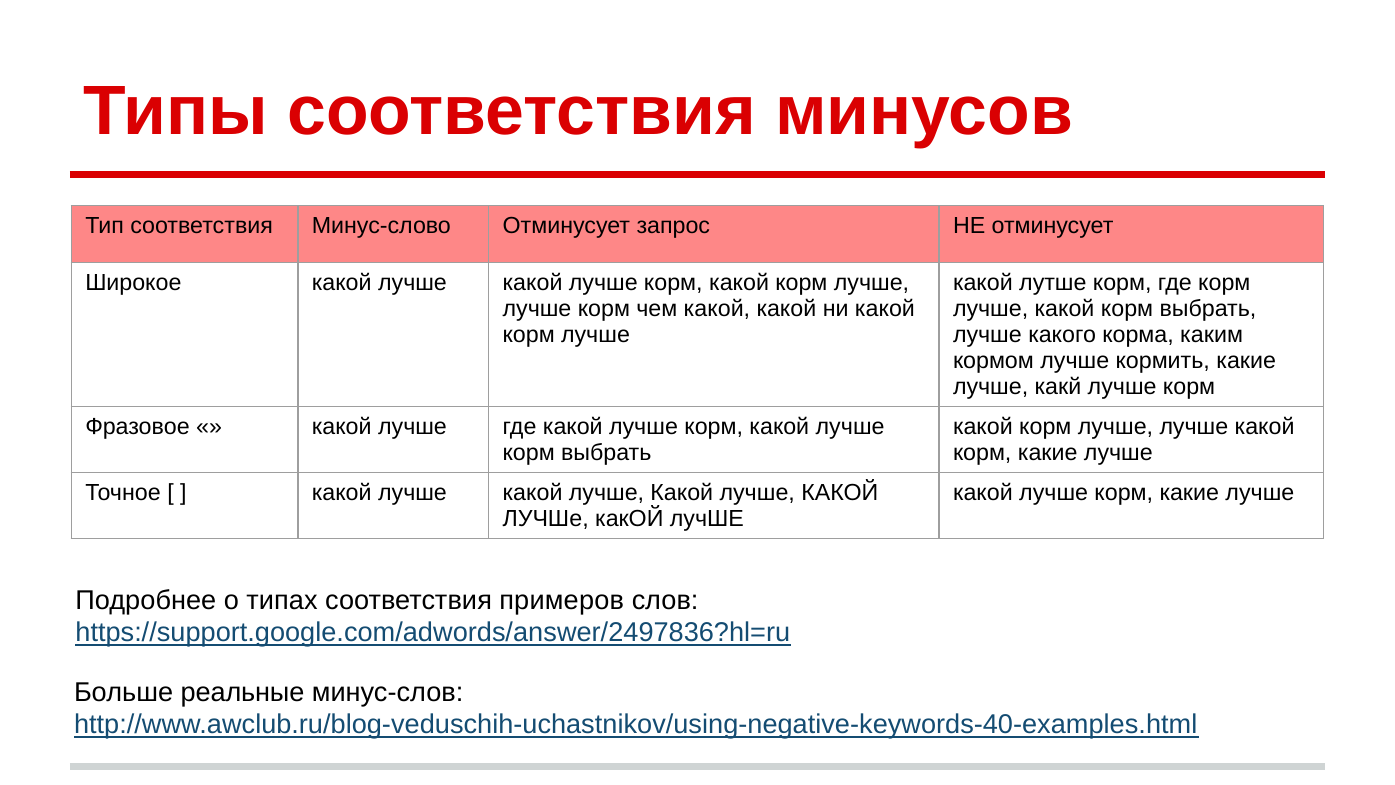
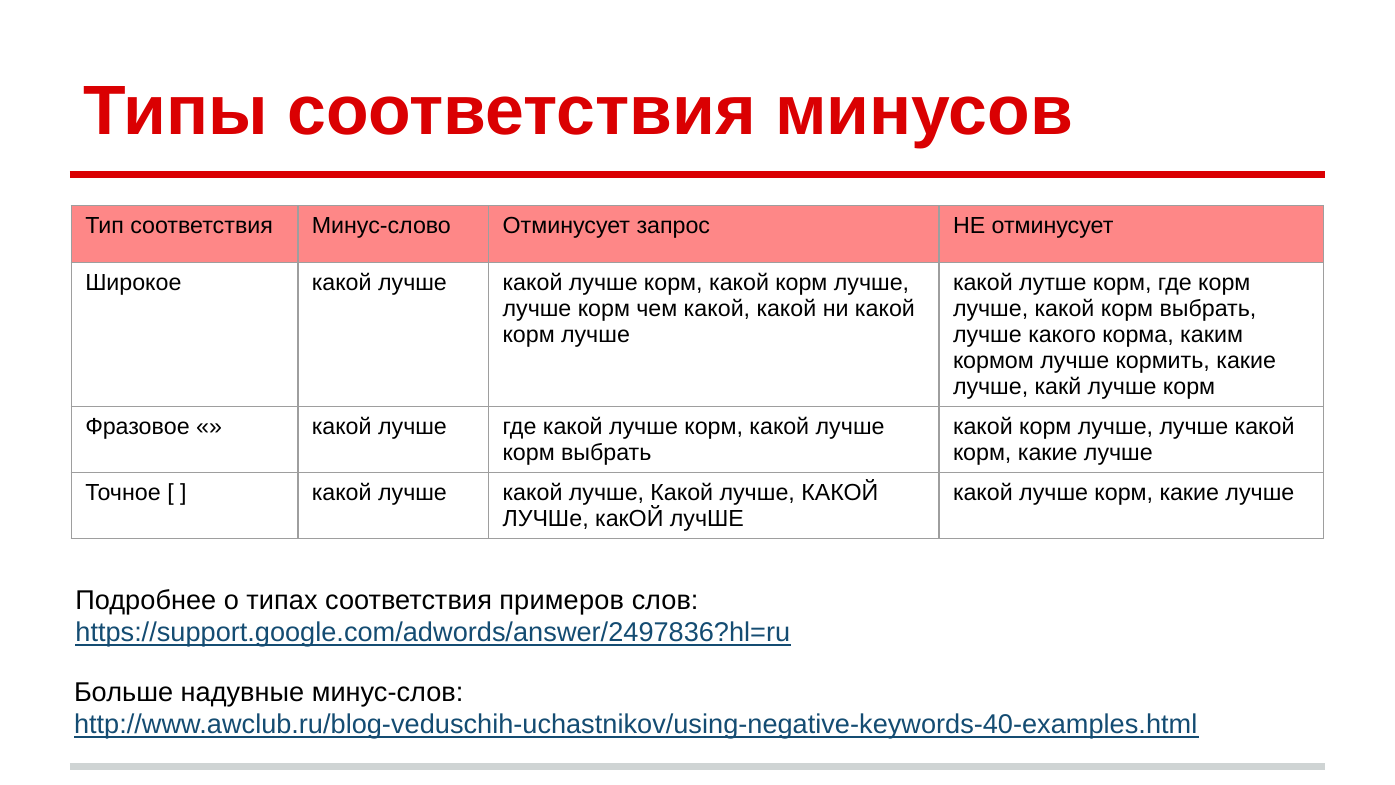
реальные: реальные -> надувные
